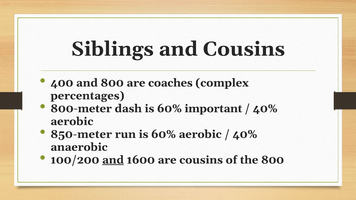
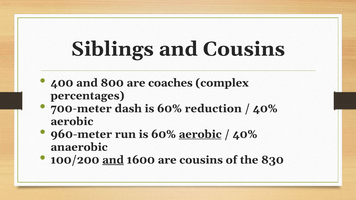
800-meter: 800-meter -> 700-meter
important: important -> reduction
850-meter: 850-meter -> 960-meter
aerobic at (200, 134) underline: none -> present
the 800: 800 -> 830
